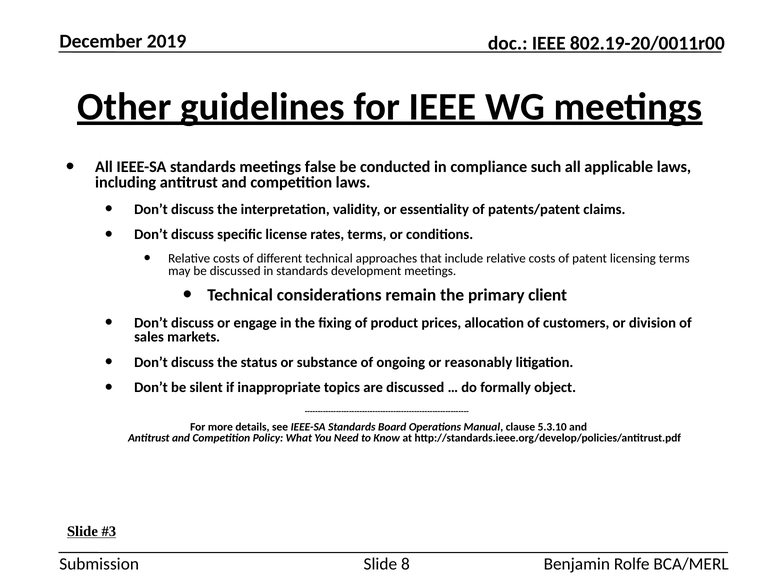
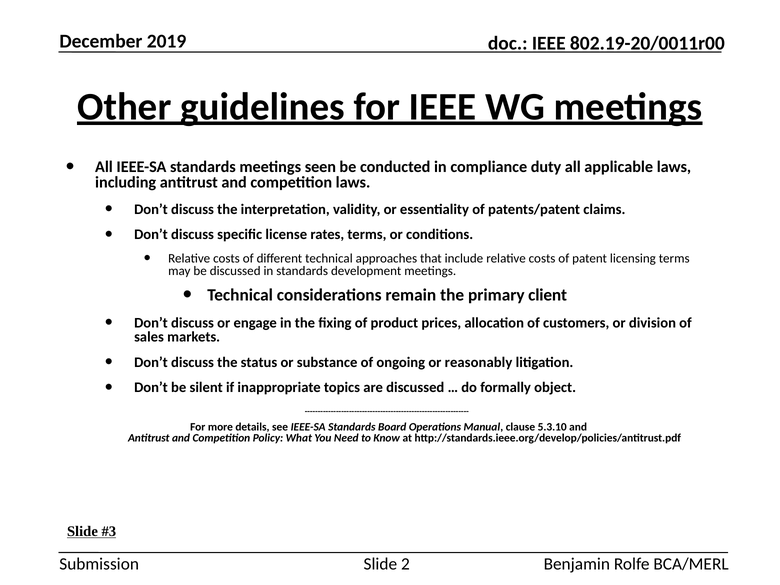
false: false -> seen
such: such -> duty
8: 8 -> 2
